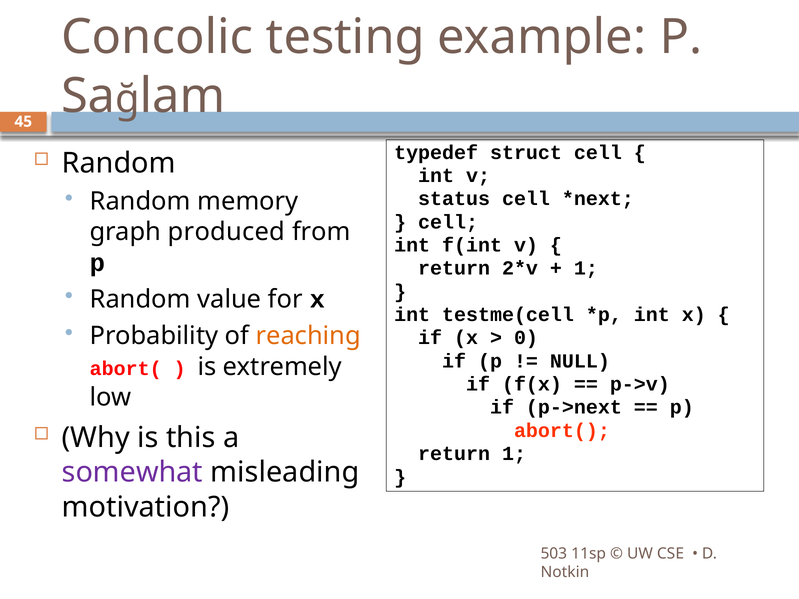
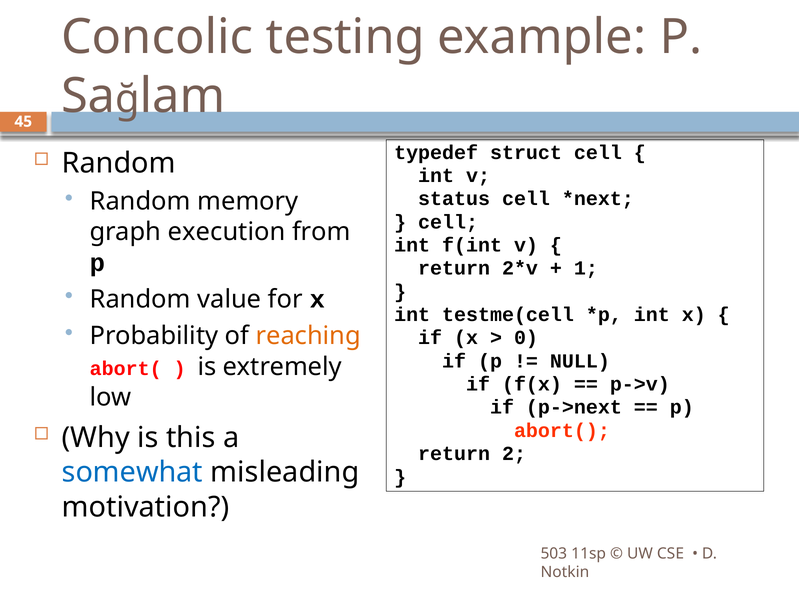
produced: produced -> execution
return 1: 1 -> 2
somewhat colour: purple -> blue
